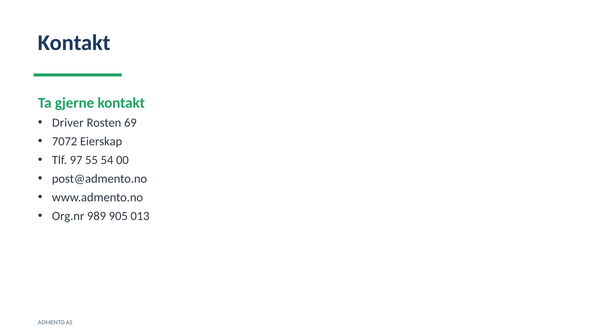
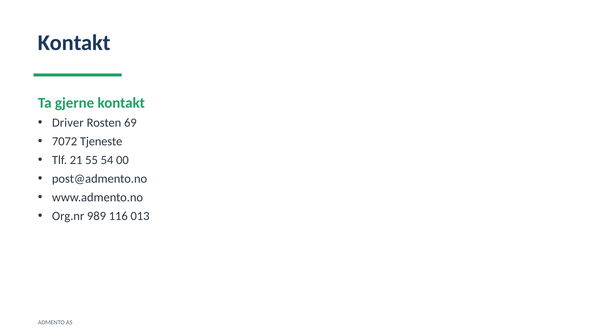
Eierskap: Eierskap -> Tjeneste
97: 97 -> 21
905: 905 -> 116
